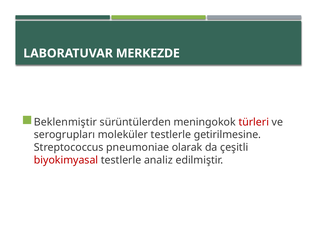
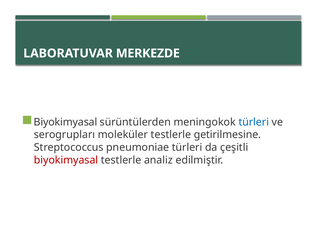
Beklenmiştir at (65, 122): Beklenmiştir -> Biyokimyasal
türleri at (254, 122) colour: red -> blue
pneumoniae olarak: olarak -> türleri
